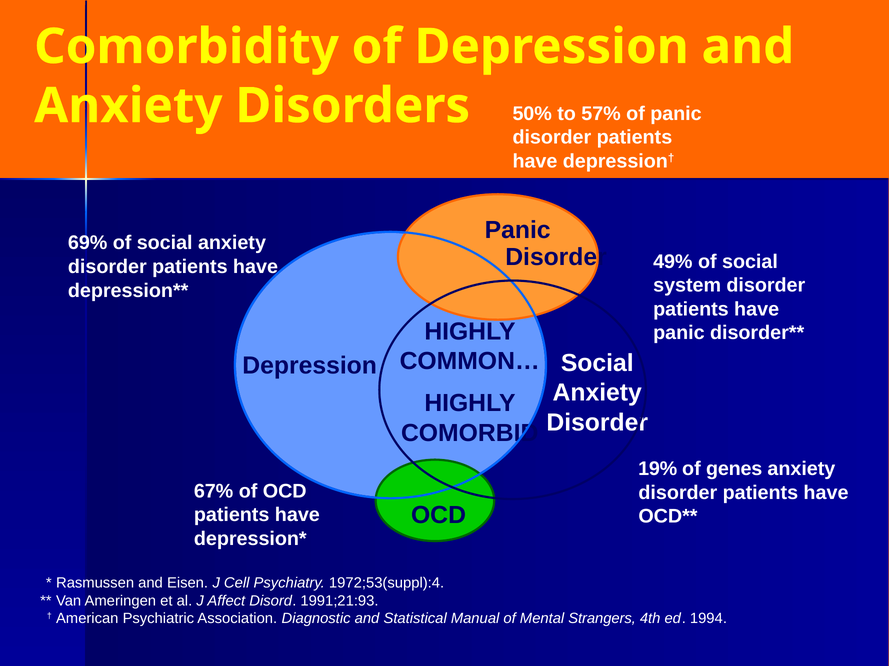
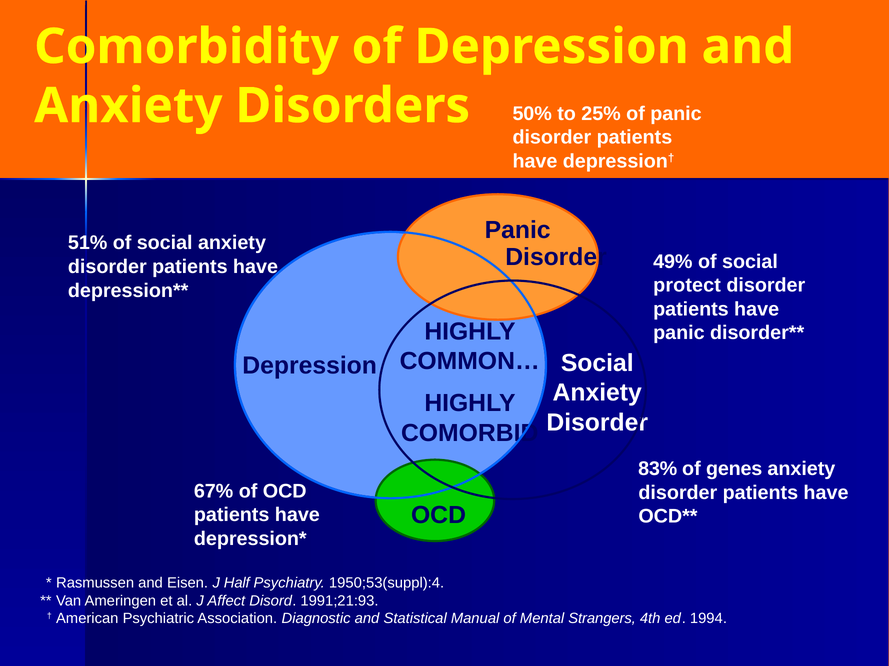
57%: 57% -> 25%
69%: 69% -> 51%
system: system -> protect
19%: 19% -> 83%
Cell: Cell -> Half
1972;53(suppl):4: 1972;53(suppl):4 -> 1950;53(suppl):4
